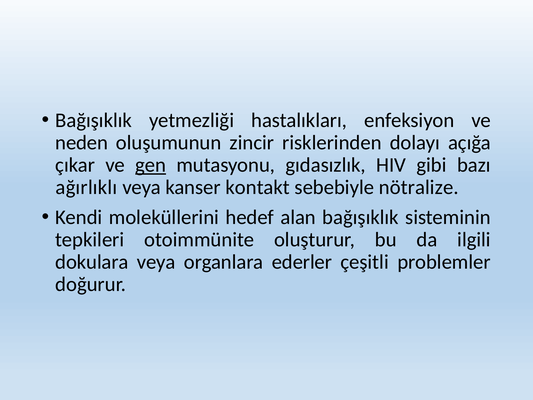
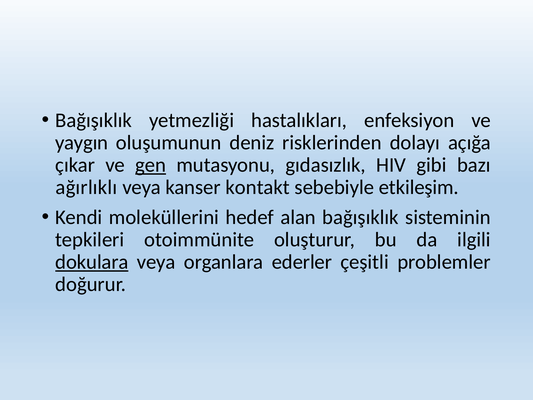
neden: neden -> yaygın
zincir: zincir -> deniz
nötralize: nötralize -> etkileşim
dokulara underline: none -> present
